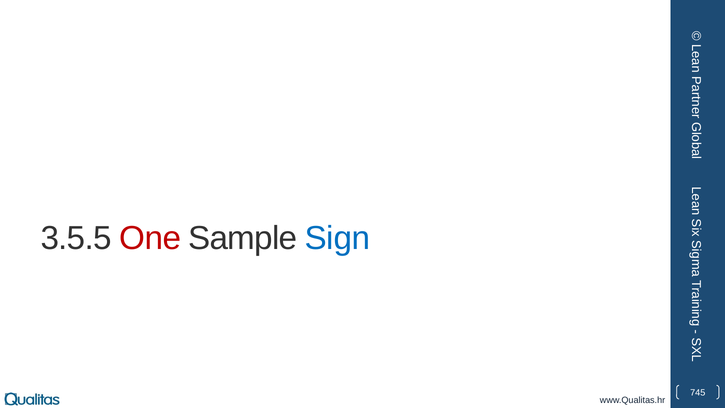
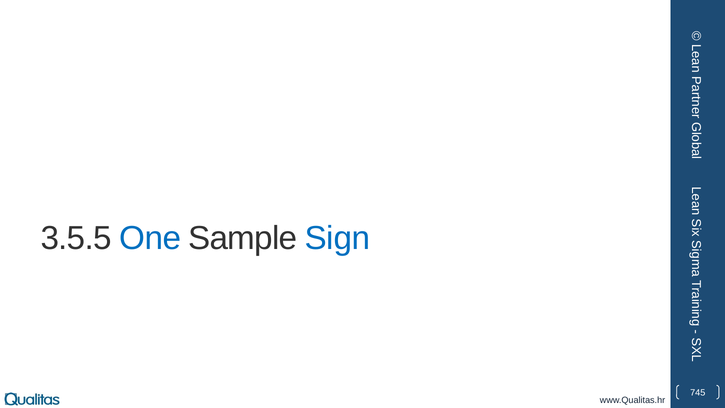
One colour: red -> blue
